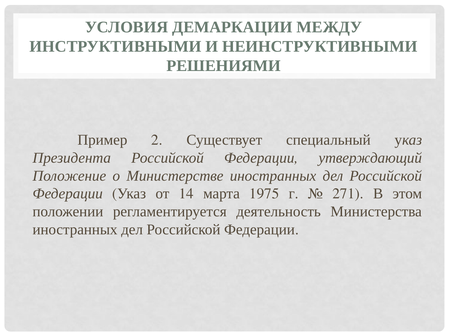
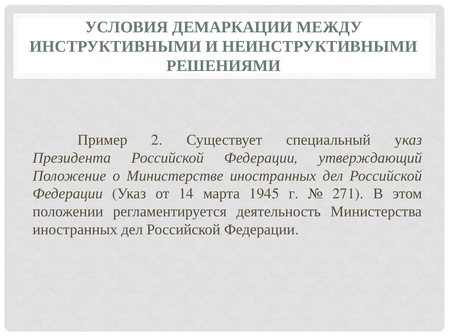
1975: 1975 -> 1945
